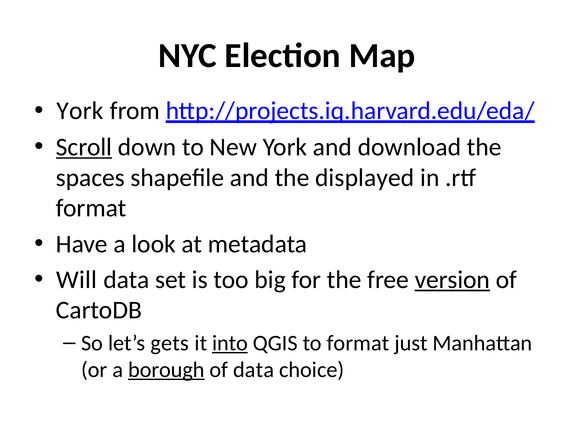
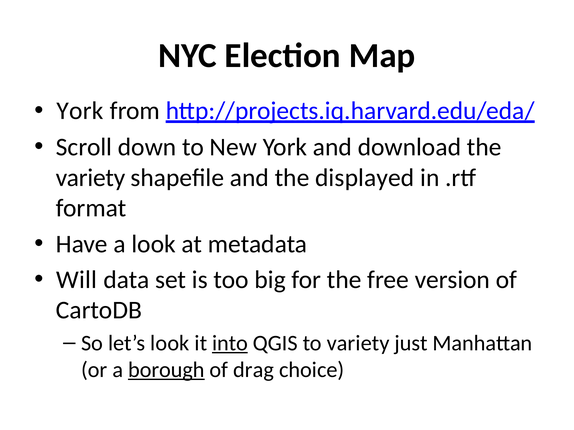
Scroll underline: present -> none
spaces at (90, 178): spaces -> variety
version underline: present -> none
let’s gets: gets -> look
to format: format -> variety
of data: data -> drag
